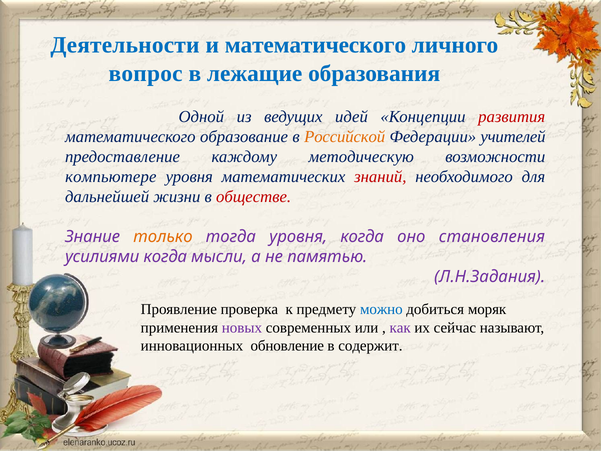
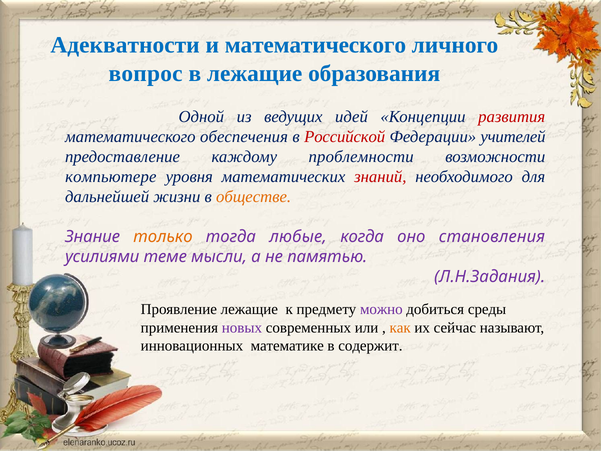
Деятельности: Деятельности -> Адекватности
образование: образование -> обеспечения
Российской colour: orange -> red
методическую: методическую -> проблемности
обществе colour: red -> orange
тогда уровня: уровня -> любые
усилиями когда: когда -> теме
Проявление проверка: проверка -> лежащие
можно colour: blue -> purple
моряк: моряк -> среды
как colour: purple -> orange
обновление: обновление -> математике
